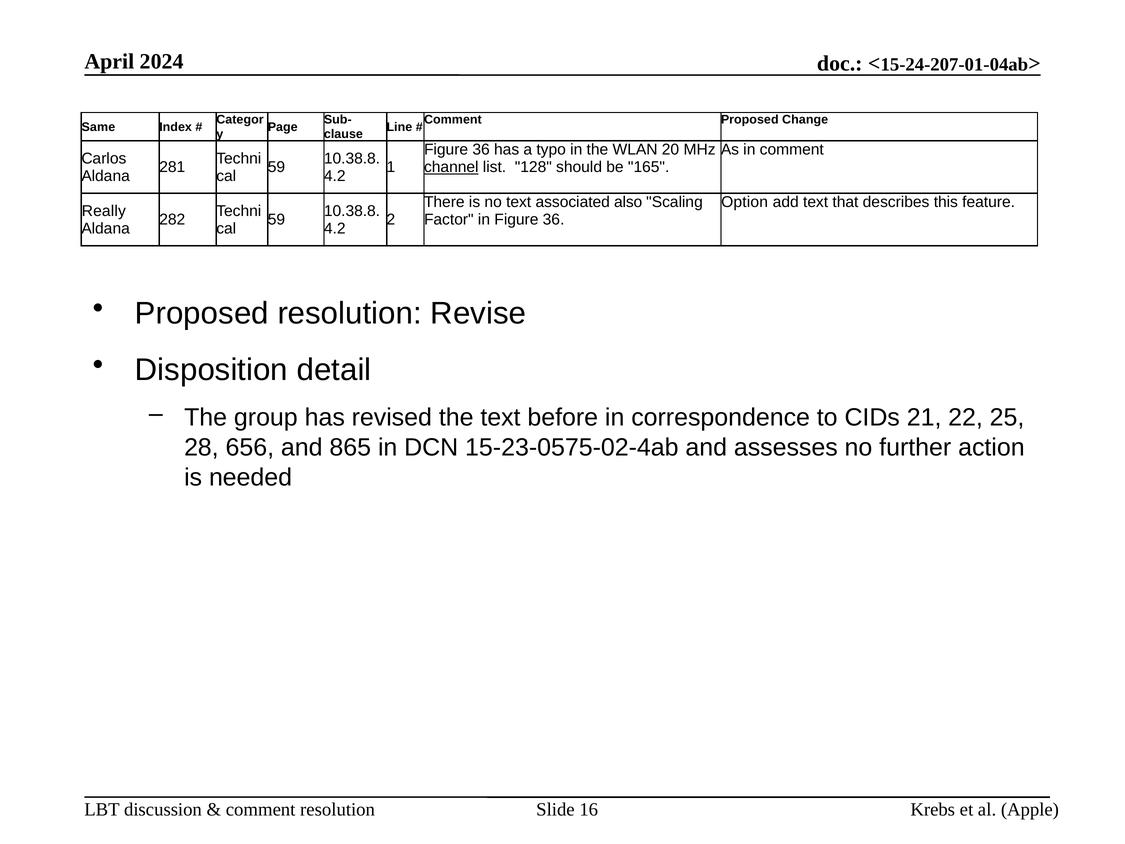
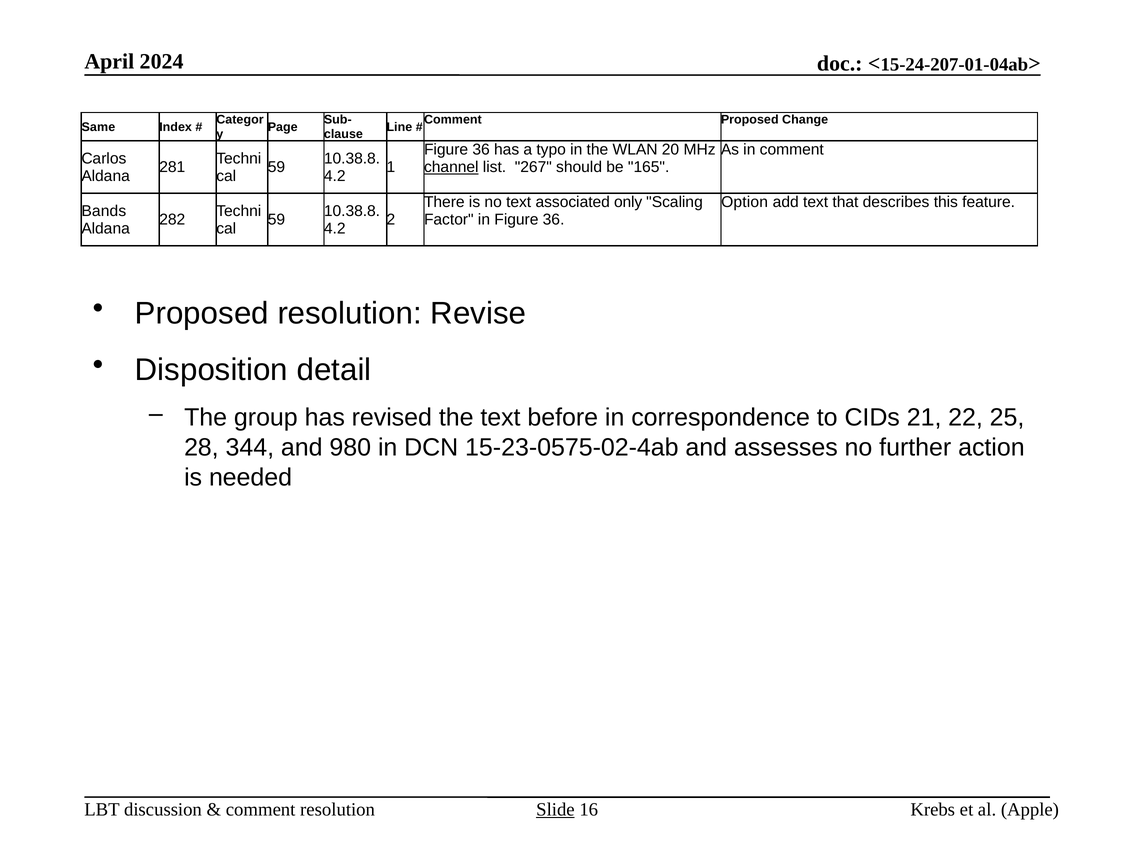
128: 128 -> 267
also: also -> only
Really: Really -> Bands
656: 656 -> 344
865: 865 -> 980
Slide underline: none -> present
